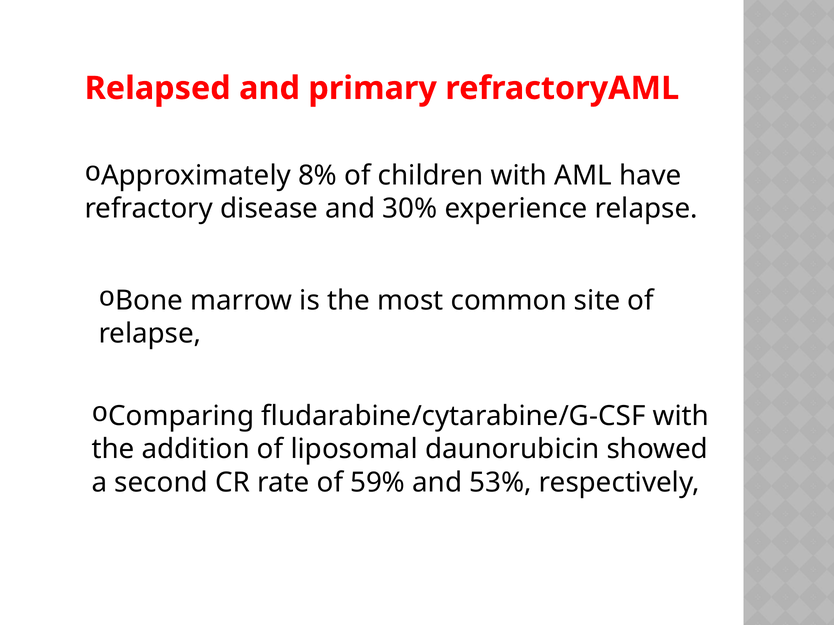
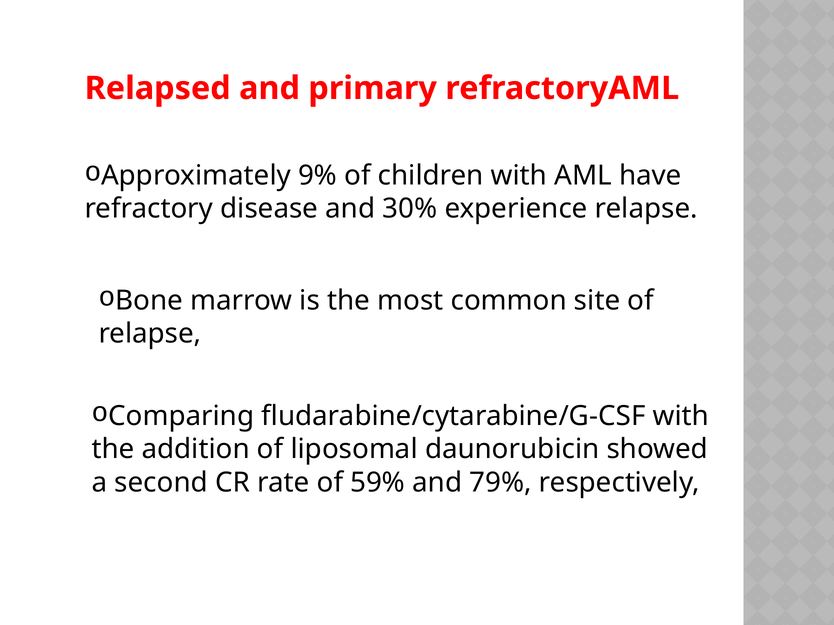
8%: 8% -> 9%
53%: 53% -> 79%
